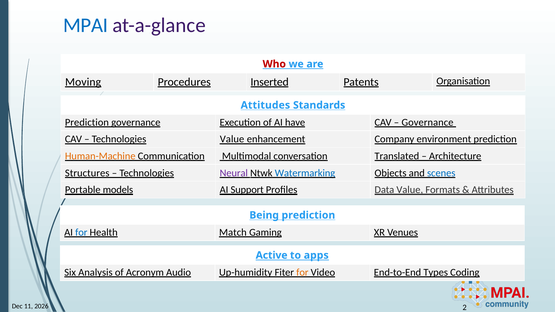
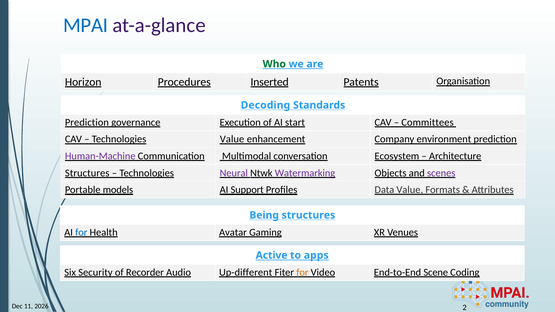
Who colour: red -> green
Moving: Moving -> Horizon
Attitudes: Attitudes -> Decoding
have: have -> start
Governance at (427, 122): Governance -> Committees
Human-Machine colour: orange -> purple
Translated: Translated -> Ecosystem
Watermarking colour: blue -> purple
scenes colour: blue -> purple
Being prediction: prediction -> structures
Match: Match -> Avatar
Analysis: Analysis -> Security
Acronym: Acronym -> Recorder
Up-humidity: Up-humidity -> Up-different
Types: Types -> Scene
